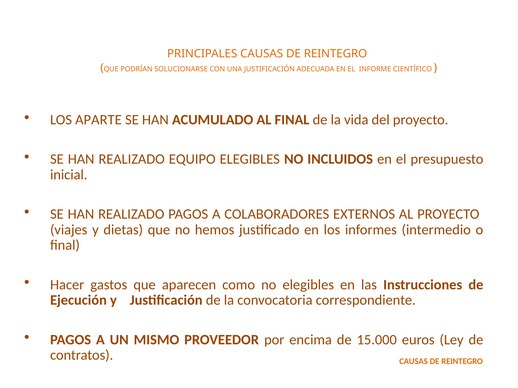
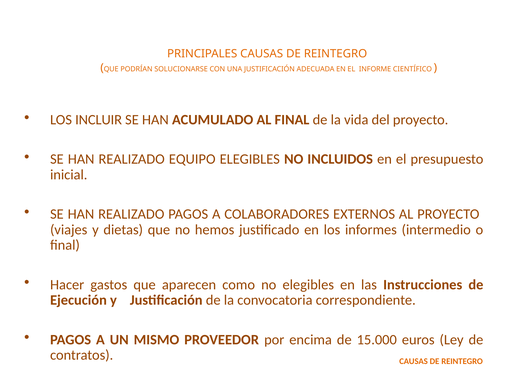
APARTE: APARTE -> INCLUIR
